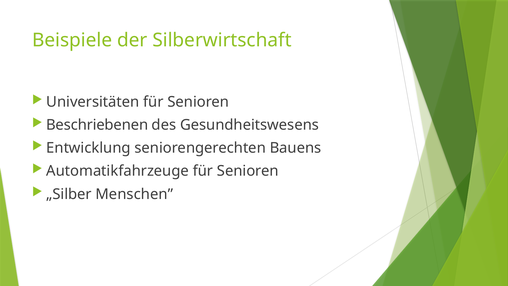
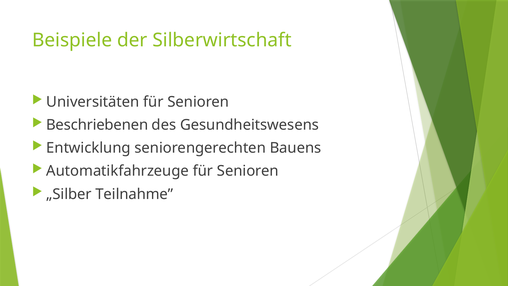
Menschen: Menschen -> Teilnahme
